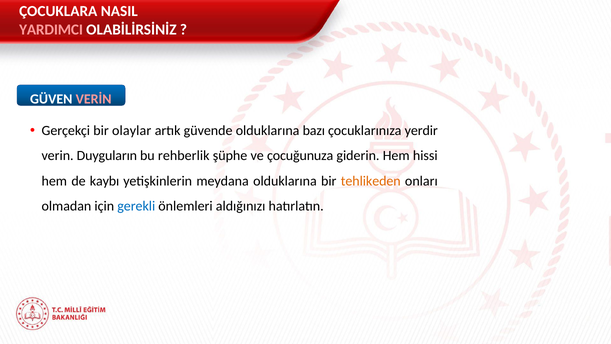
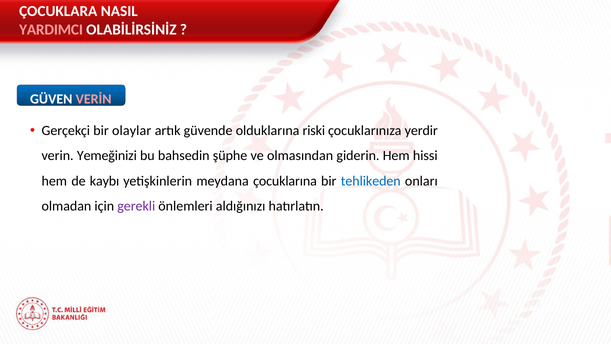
bazı: bazı -> riski
Duyguların: Duyguların -> Yemeğinizi
rehberlik: rehberlik -> bahsedin
çocuğunuza: çocuğunuza -> olmasından
meydana olduklarına: olduklarına -> çocuklarına
tehlikeden colour: orange -> blue
gerekli colour: blue -> purple
